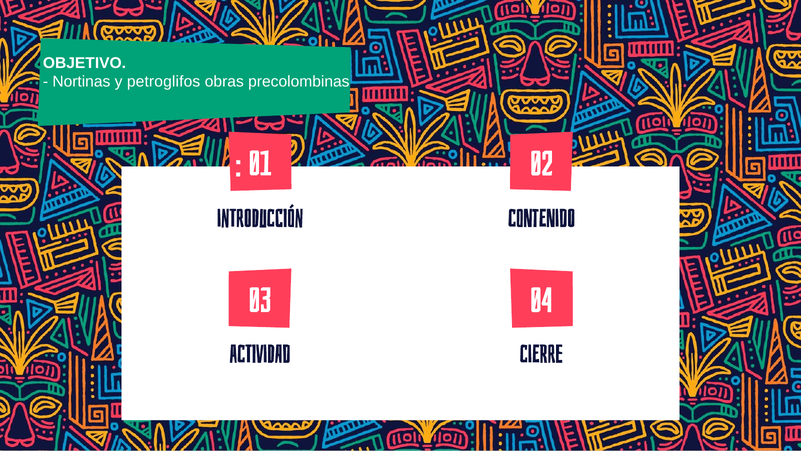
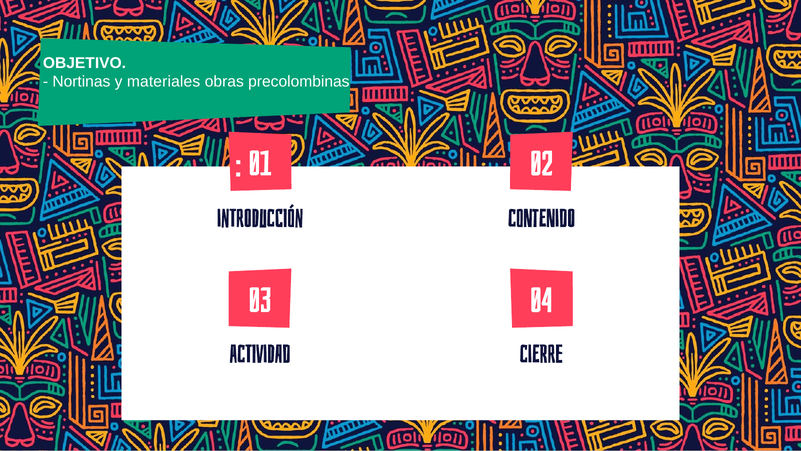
petroglifos: petroglifos -> materiales
